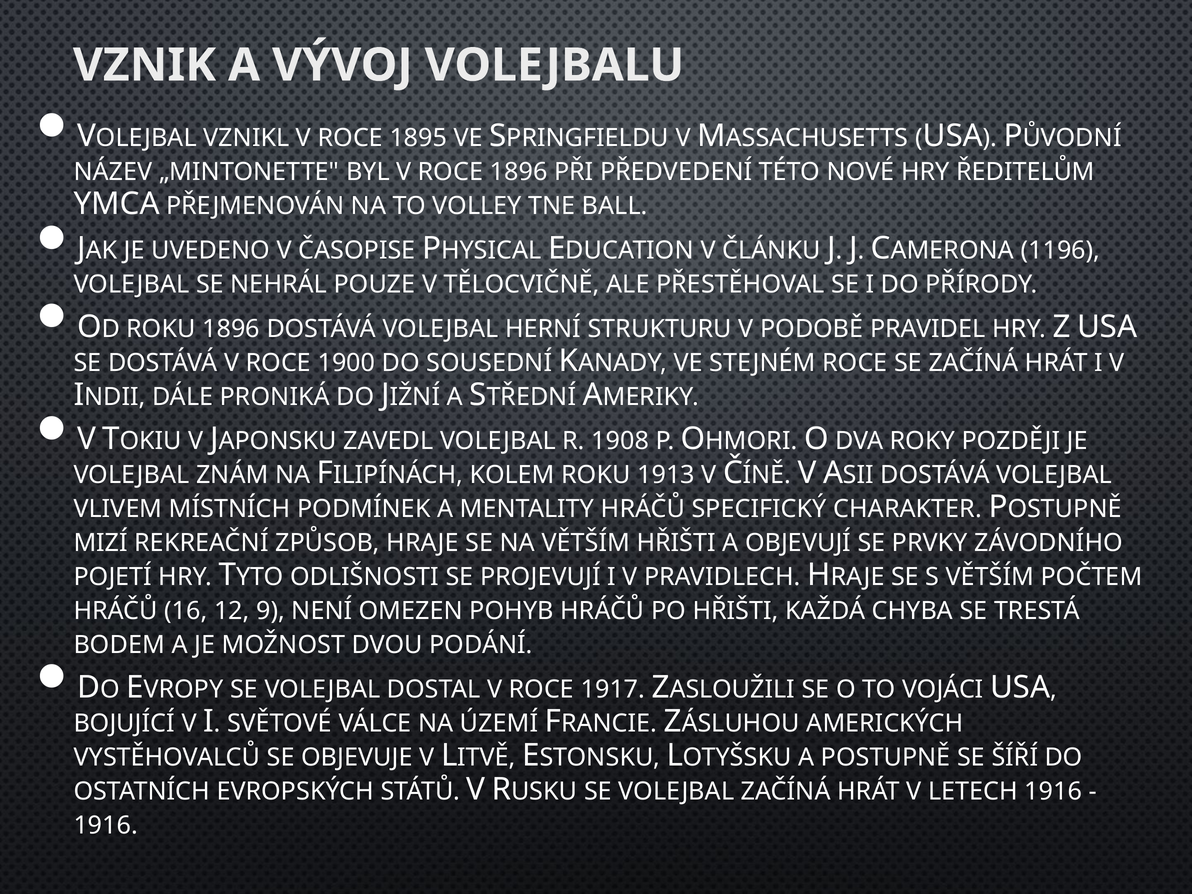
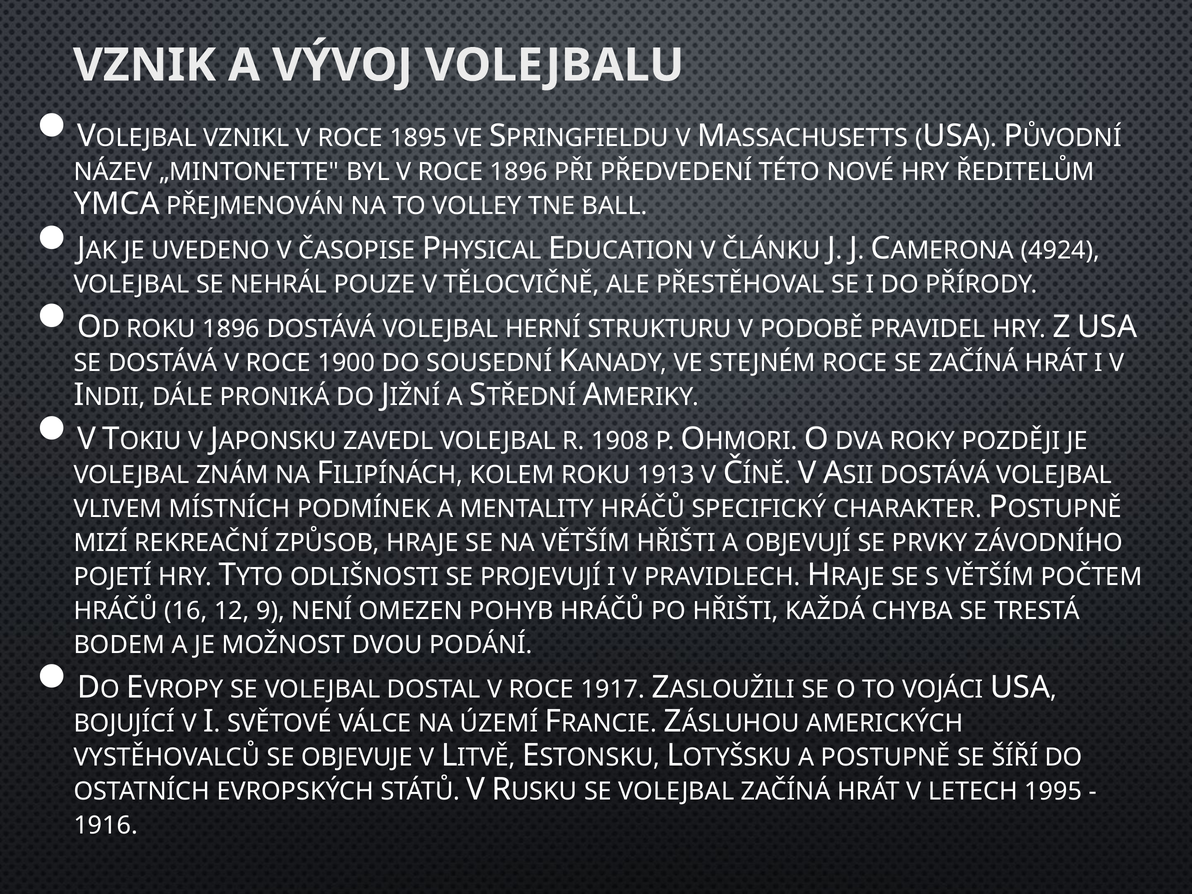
1196: 1196 -> 4924
LETECH 1916: 1916 -> 1995
